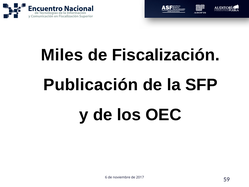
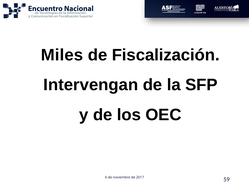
Publicación: Publicación -> Intervengan
